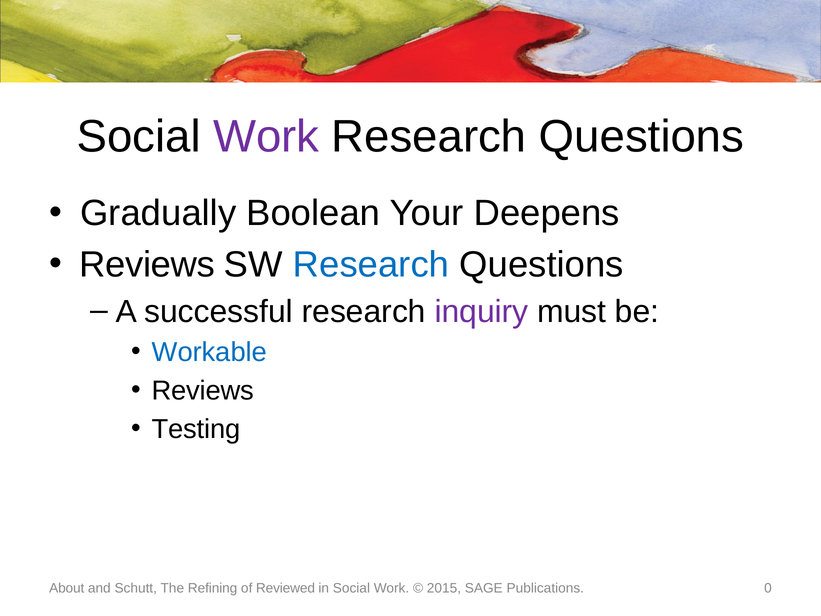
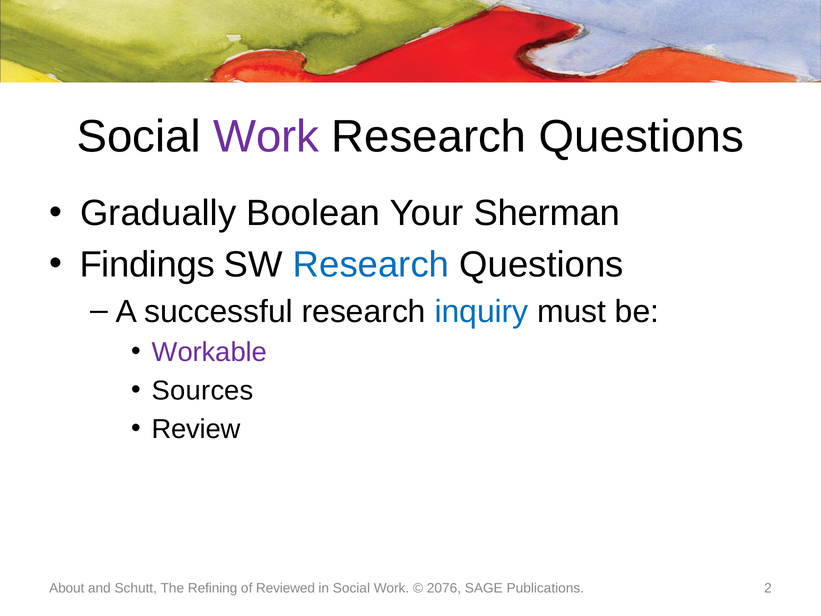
Deepens: Deepens -> Sherman
Reviews at (147, 264): Reviews -> Findings
inquiry colour: purple -> blue
Workable colour: blue -> purple
Reviews at (203, 391): Reviews -> Sources
Testing: Testing -> Review
2015: 2015 -> 2076
0: 0 -> 2
